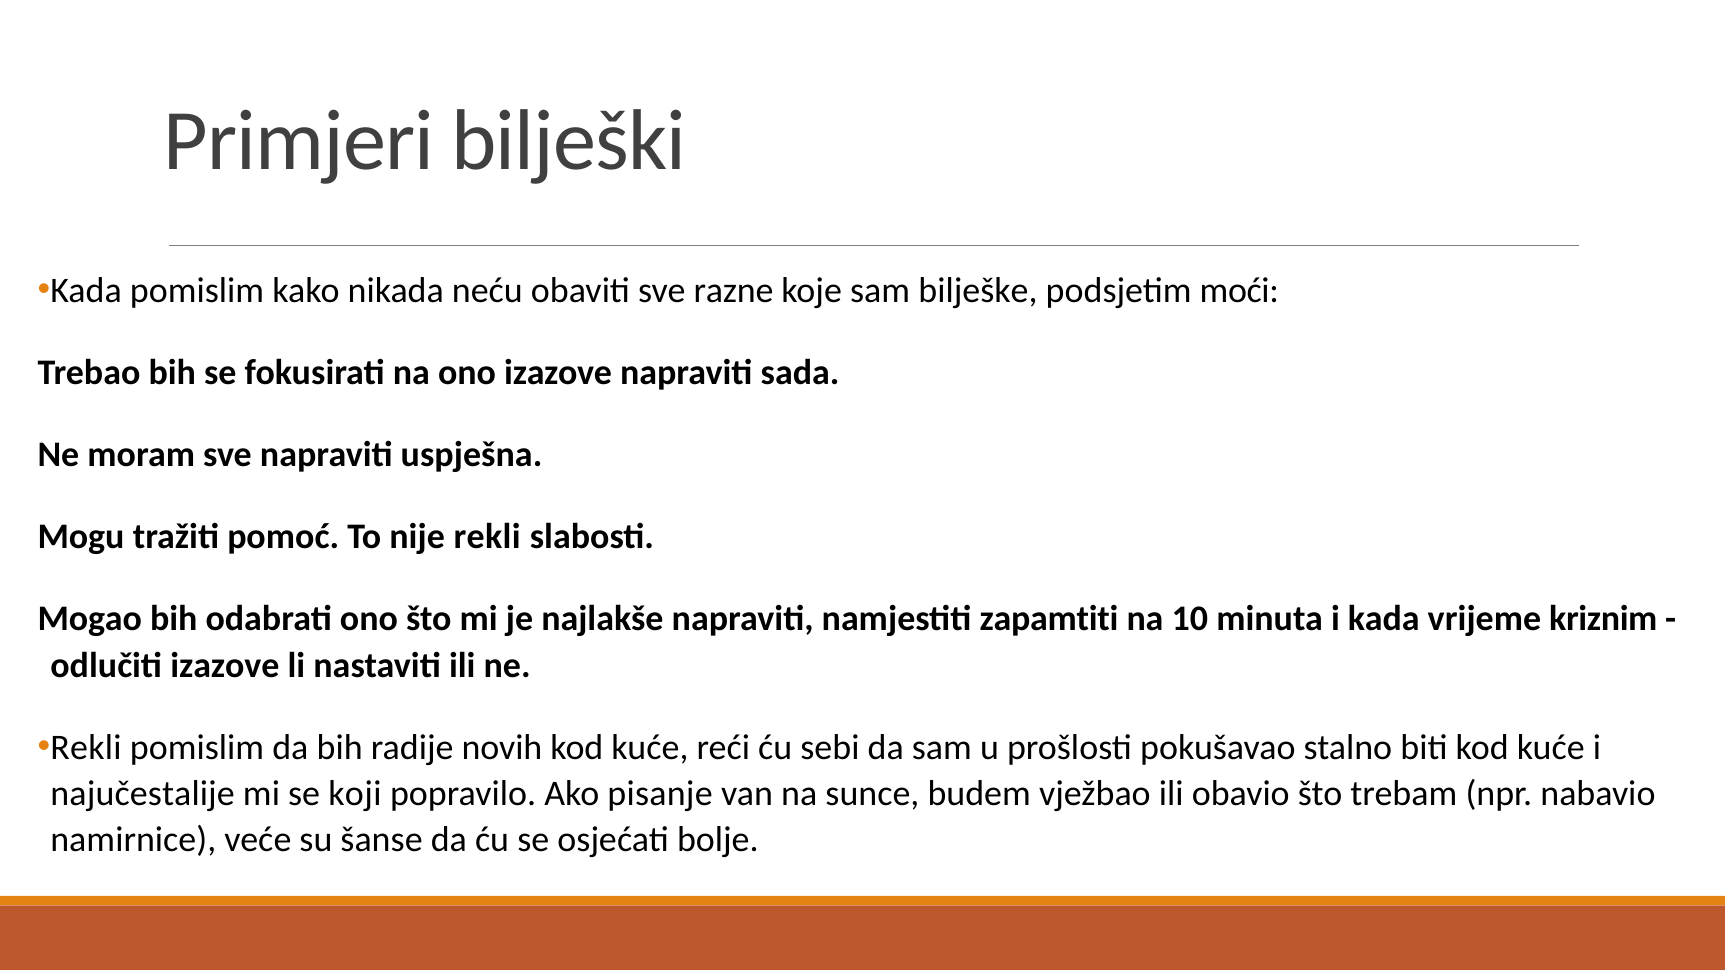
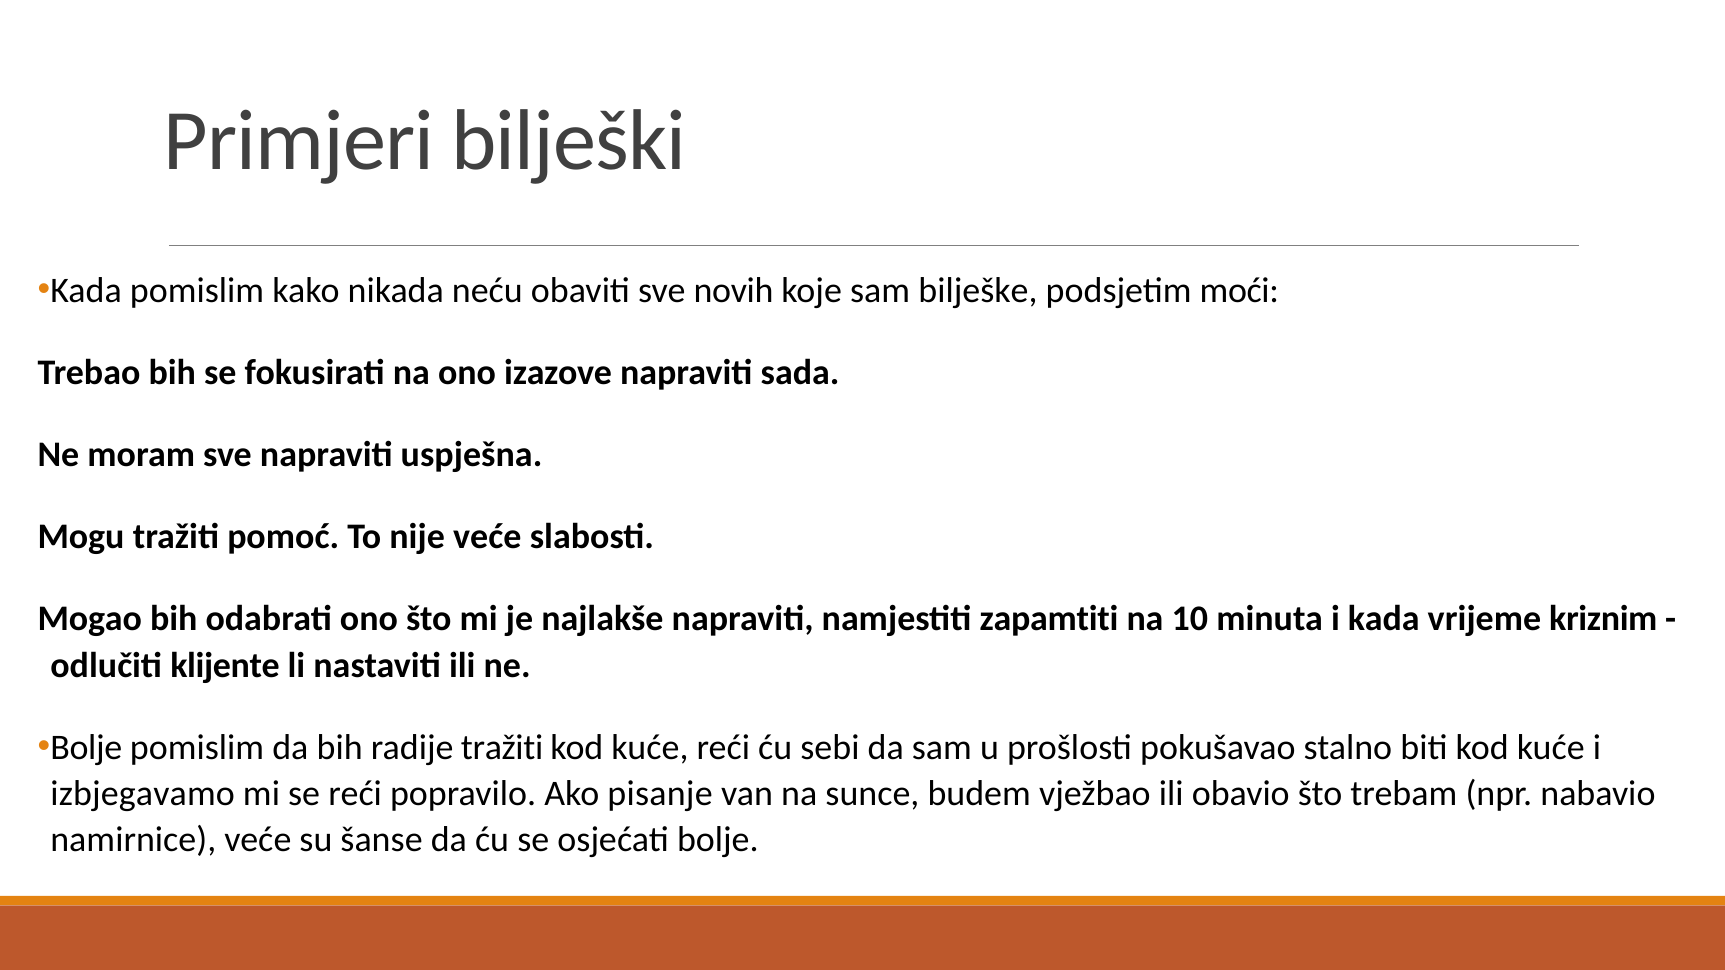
razne: razne -> novih
nije rekli: rekli -> veće
odlučiti izazove: izazove -> klijente
Rekli at (86, 747): Rekli -> Bolje
radije novih: novih -> tražiti
najučestalije: najučestalije -> izbjegavamo
se koji: koji -> reći
